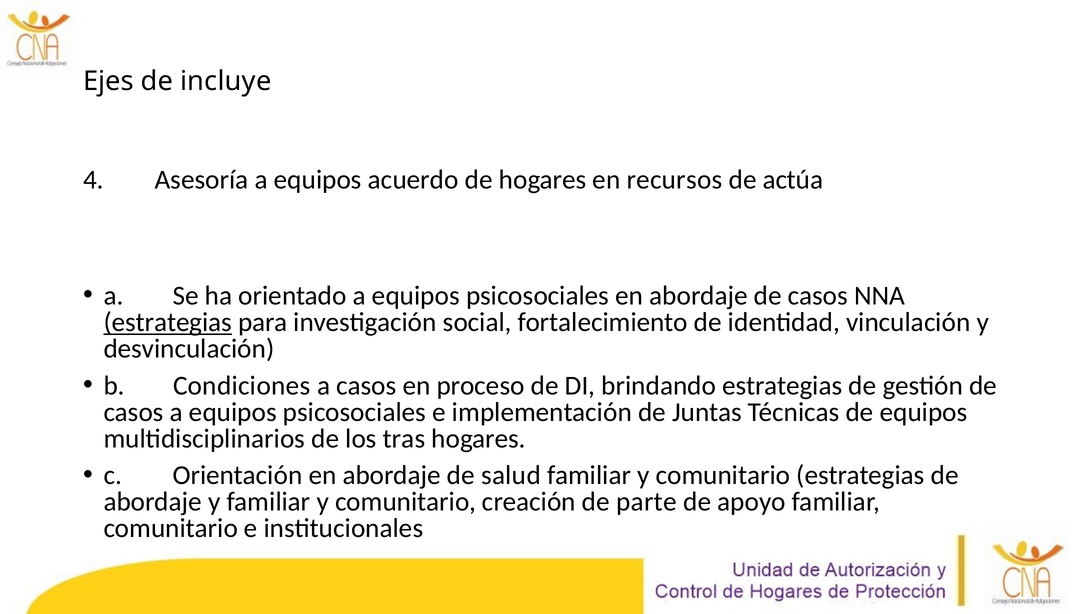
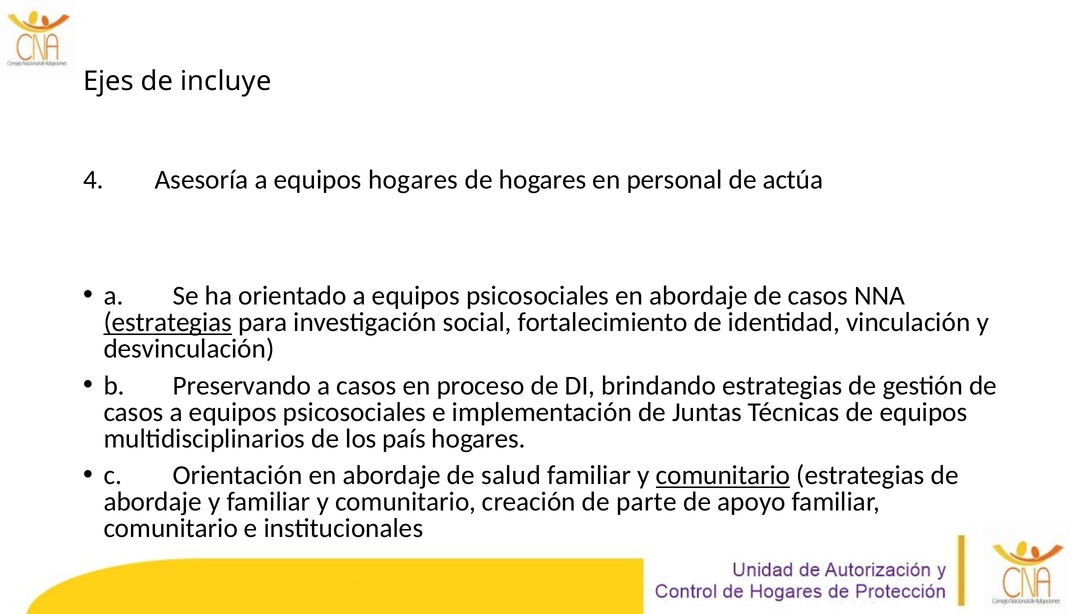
equipos acuerdo: acuerdo -> hogares
recursos: recursos -> personal
Condiciones: Condiciones -> Preservando
tras: tras -> país
comunitario at (723, 475) underline: none -> present
